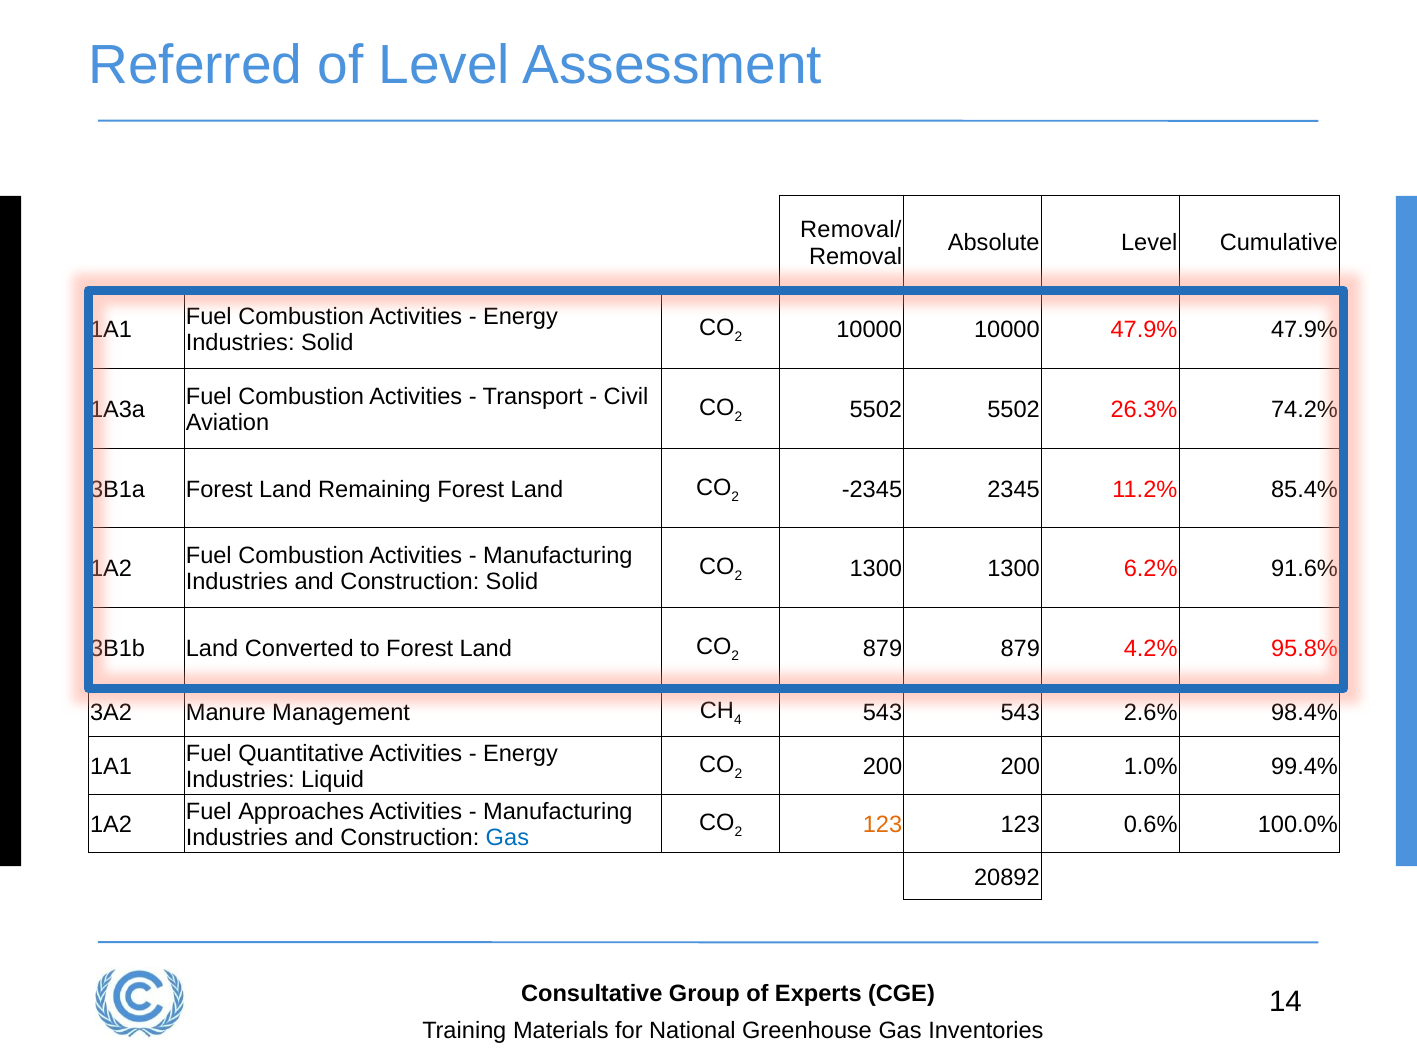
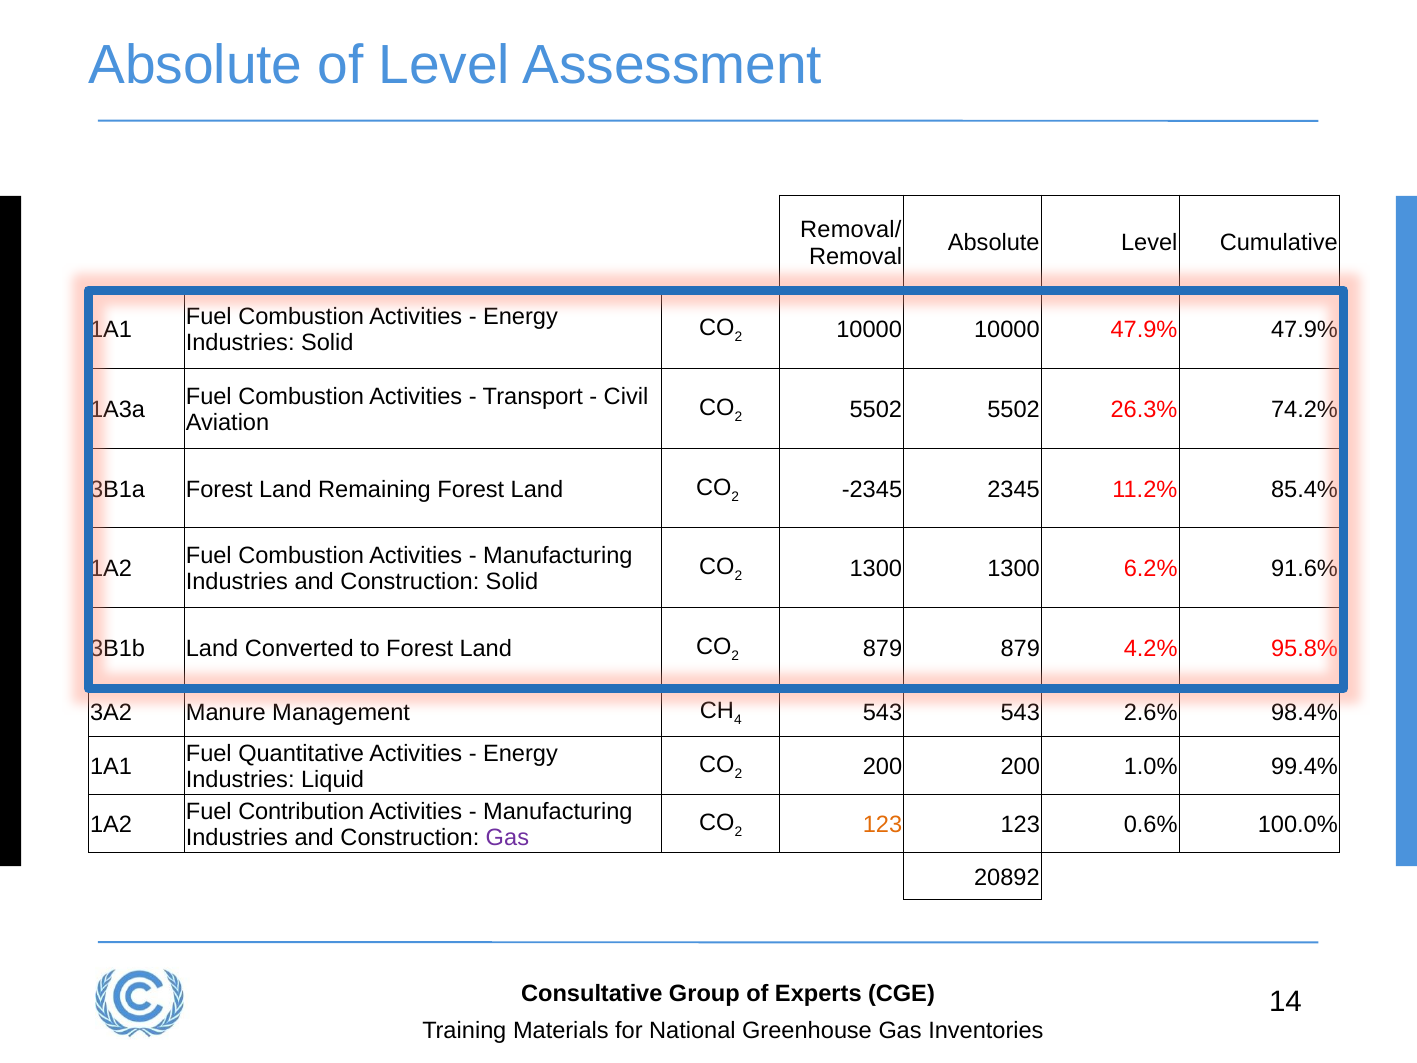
Referred at (195, 65): Referred -> Absolute
Approaches: Approaches -> Contribution
Gas at (507, 838) colour: blue -> purple
